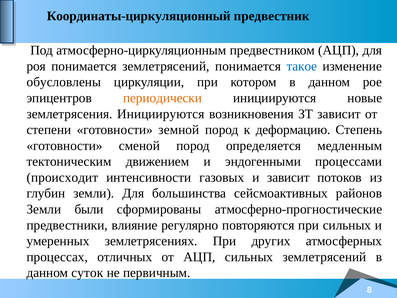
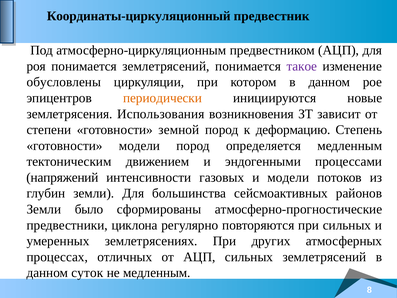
такое colour: blue -> purple
землетрясения Инициируются: Инициируются -> Использования
готовности сменой: сменой -> модели
происходит: происходит -> напряжений
и зависит: зависит -> модели
были: были -> было
влияние: влияние -> циклона
не первичным: первичным -> медленным
